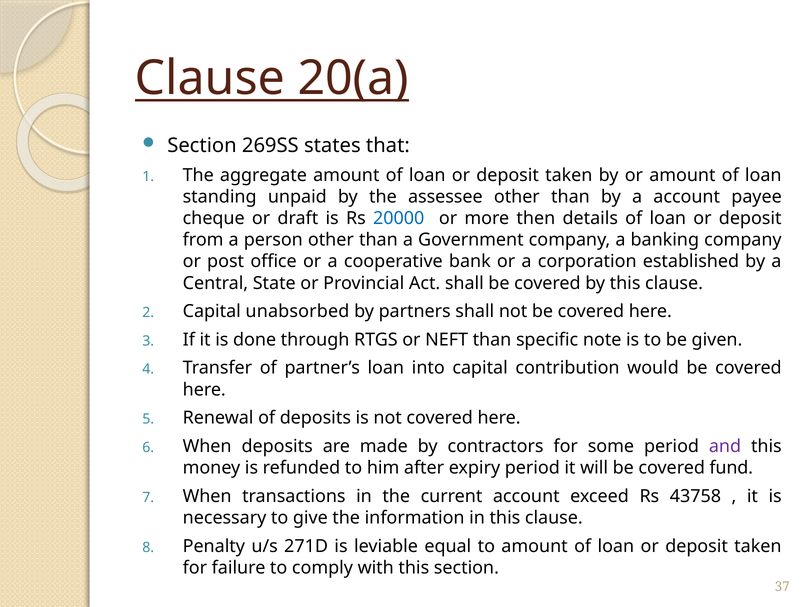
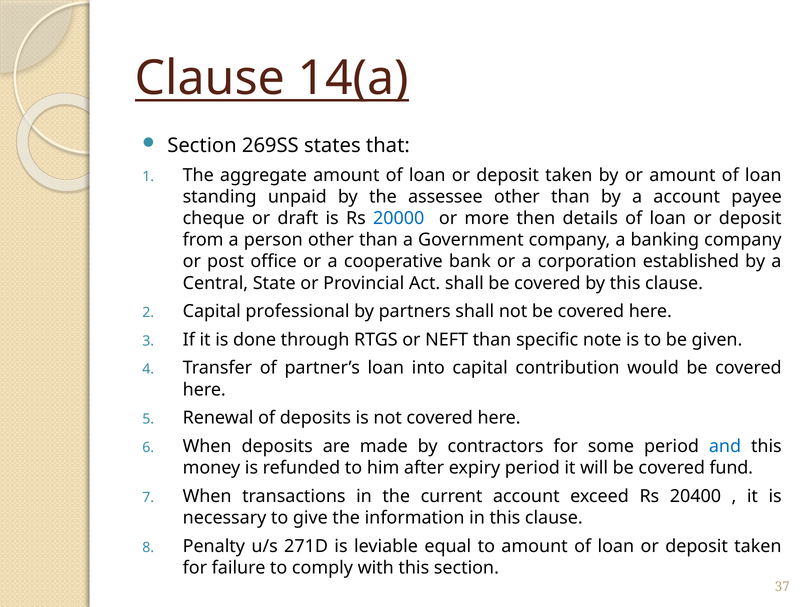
20(a: 20(a -> 14(a
unabsorbed: unabsorbed -> professional
and colour: purple -> blue
43758: 43758 -> 20400
